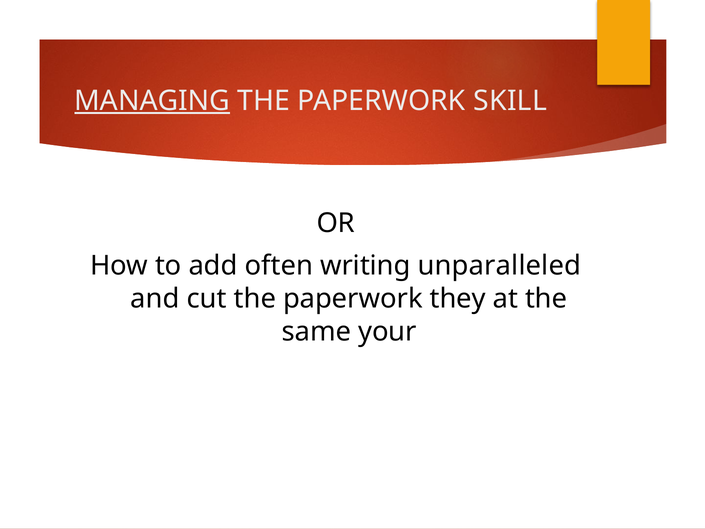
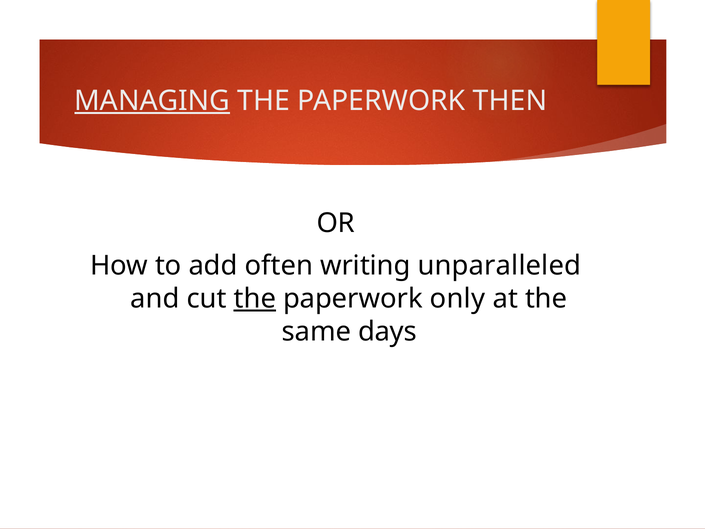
SKILL: SKILL -> THEN
the at (255, 299) underline: none -> present
they: they -> only
your: your -> days
